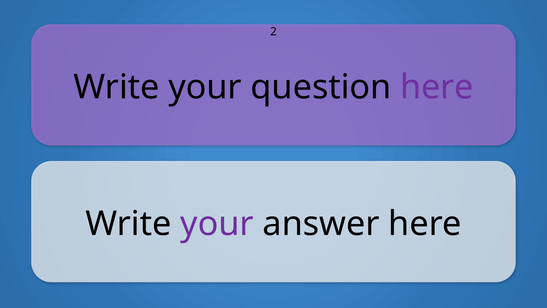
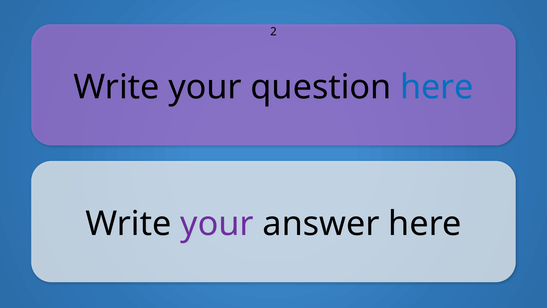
here at (437, 87) colour: purple -> blue
